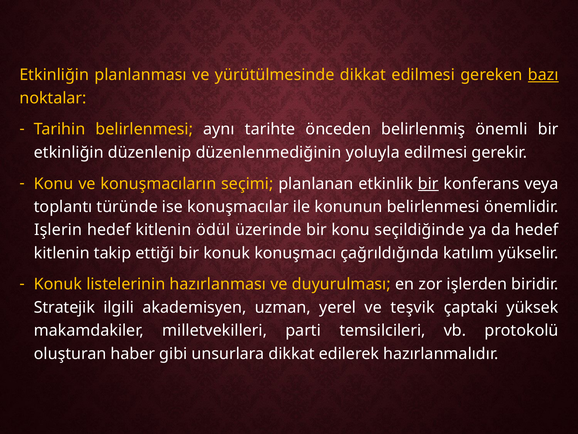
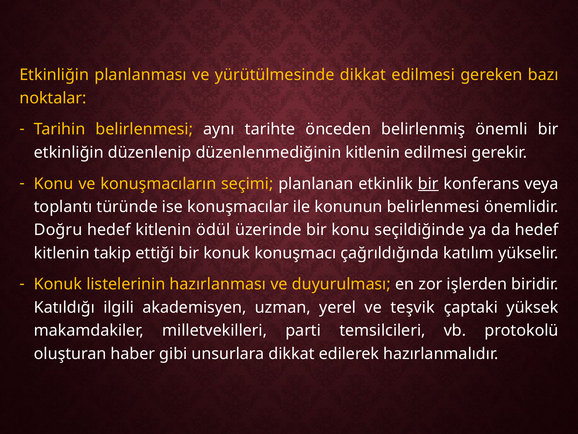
bazı underline: present -> none
düzenlenmediğinin yoluyla: yoluyla -> kitlenin
Işlerin: Işlerin -> Doğru
Stratejik: Stratejik -> Katıldığı
